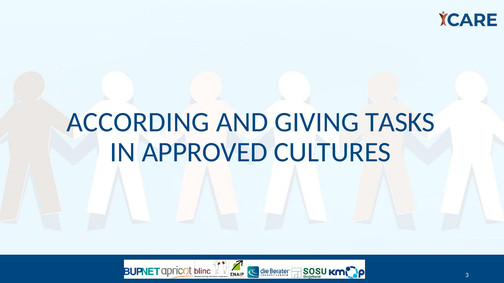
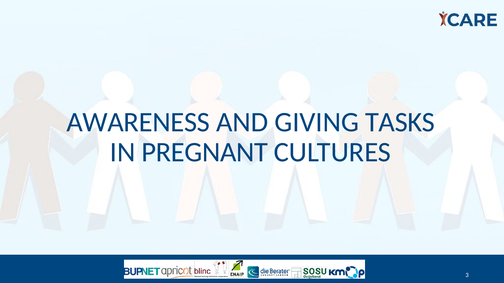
ACCORDING: ACCORDING -> AWARENESS
APPROVED: APPROVED -> PREGNANT
